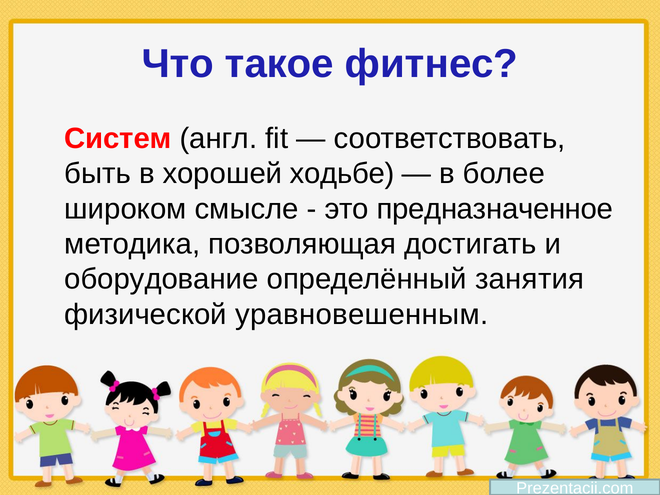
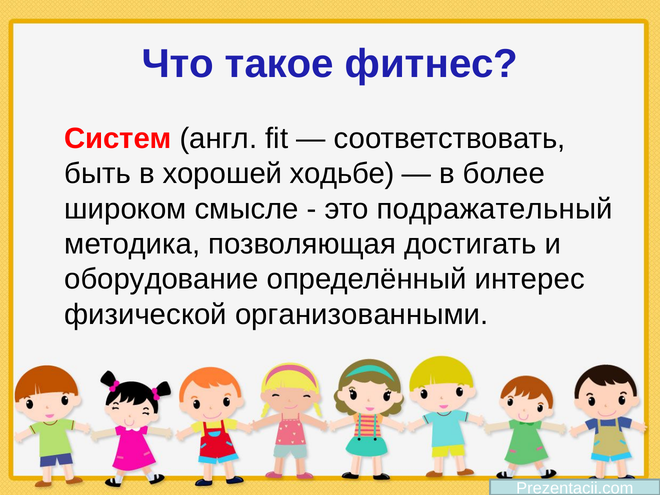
предназначенное: предназначенное -> подражательный
занятия: занятия -> интерес
уравновешенным: уравновешенным -> организованными
